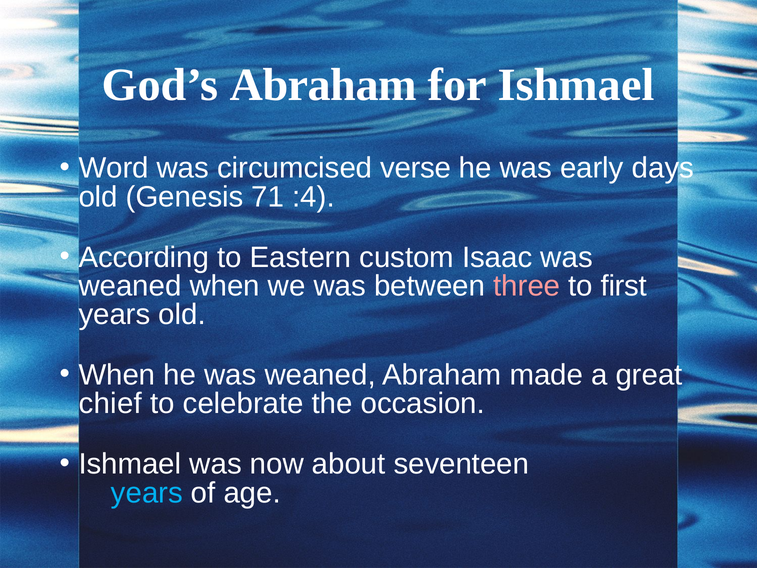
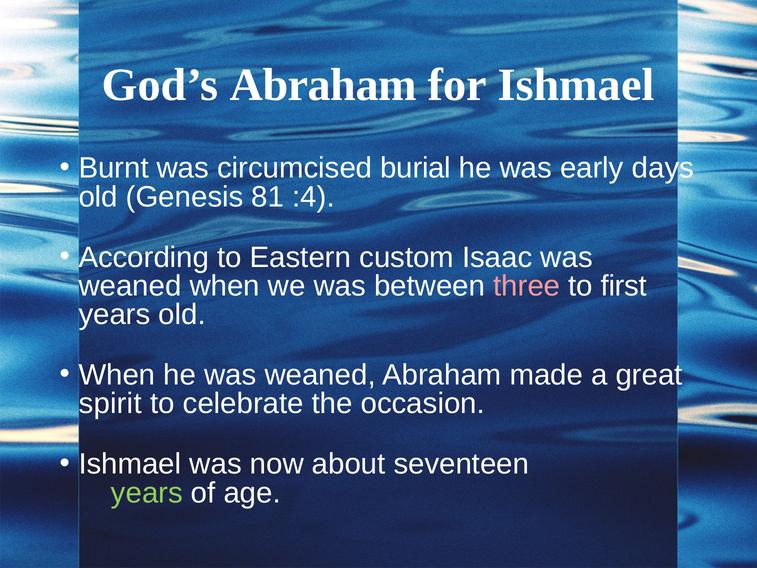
Word: Word -> Burnt
verse: verse -> burial
71: 71 -> 81
chief: chief -> spirit
years at (147, 493) colour: light blue -> light green
